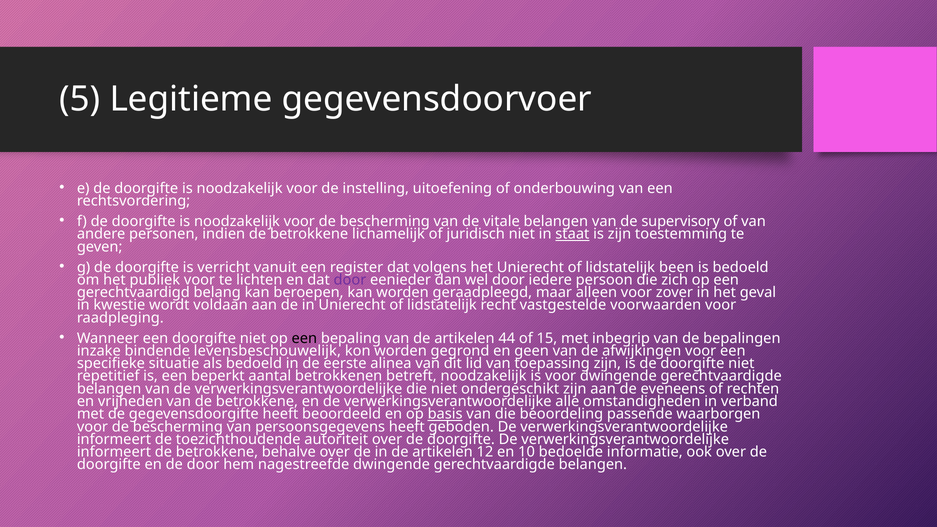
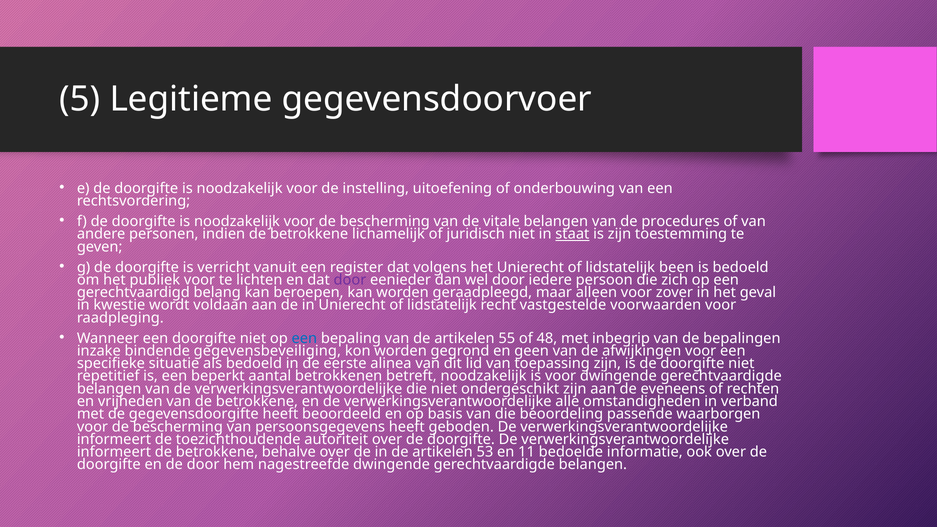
supervisory: supervisory -> procedures
een at (304, 338) colour: black -> blue
44: 44 -> 55
15: 15 -> 48
levensbeschouwelijk: levensbeschouwelijk -> gegevensbeveiliging
basis underline: present -> none
12: 12 -> 53
10: 10 -> 11
